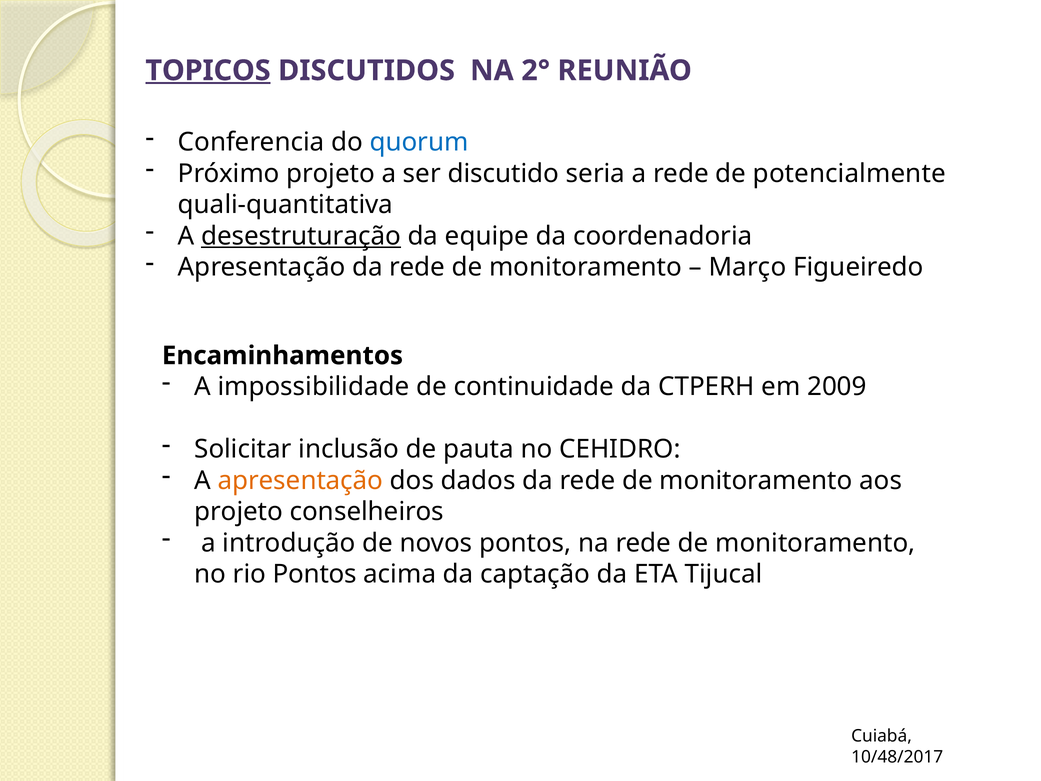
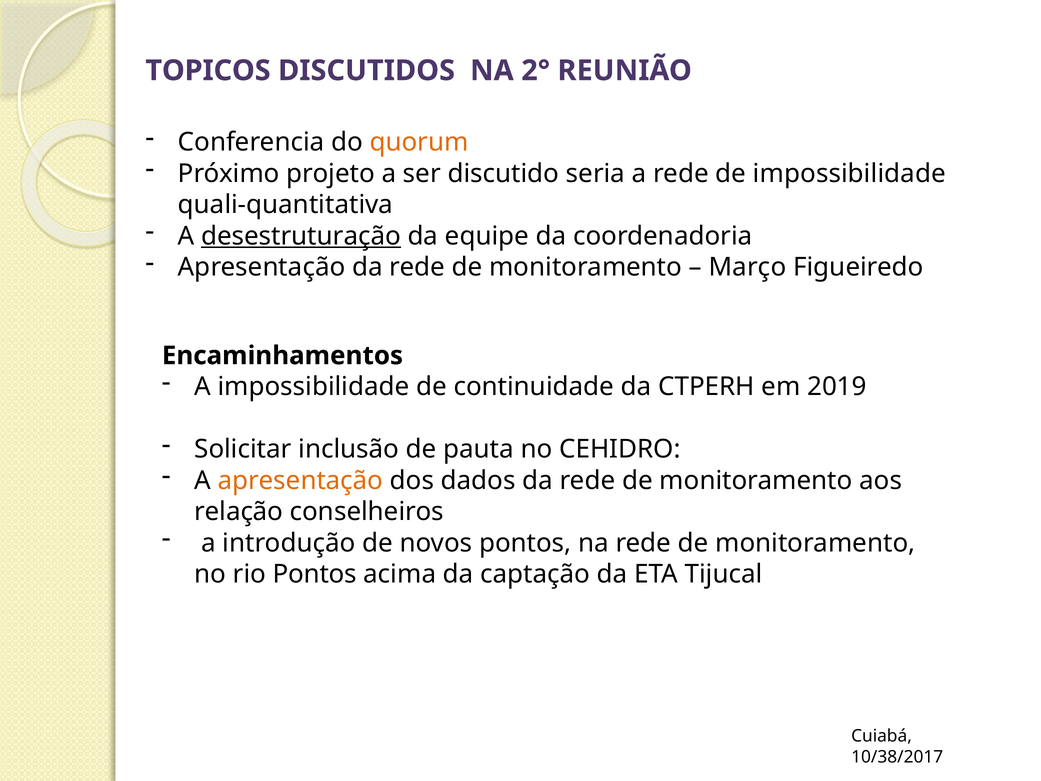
TOPICOS underline: present -> none
quorum colour: blue -> orange
de potencialmente: potencialmente -> impossibilidade
2009: 2009 -> 2019
projeto at (239, 512): projeto -> relação
10/48/2017: 10/48/2017 -> 10/38/2017
